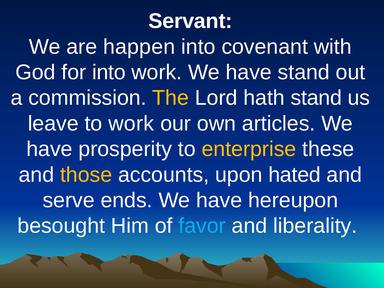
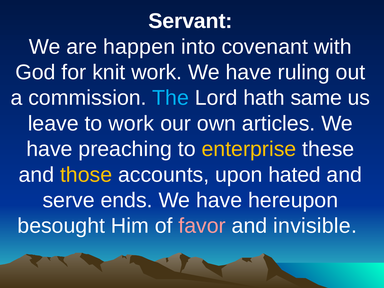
for into: into -> knit
have stand: stand -> ruling
The colour: yellow -> light blue
hath stand: stand -> same
prosperity: prosperity -> preaching
favor colour: light blue -> pink
liberality: liberality -> invisible
